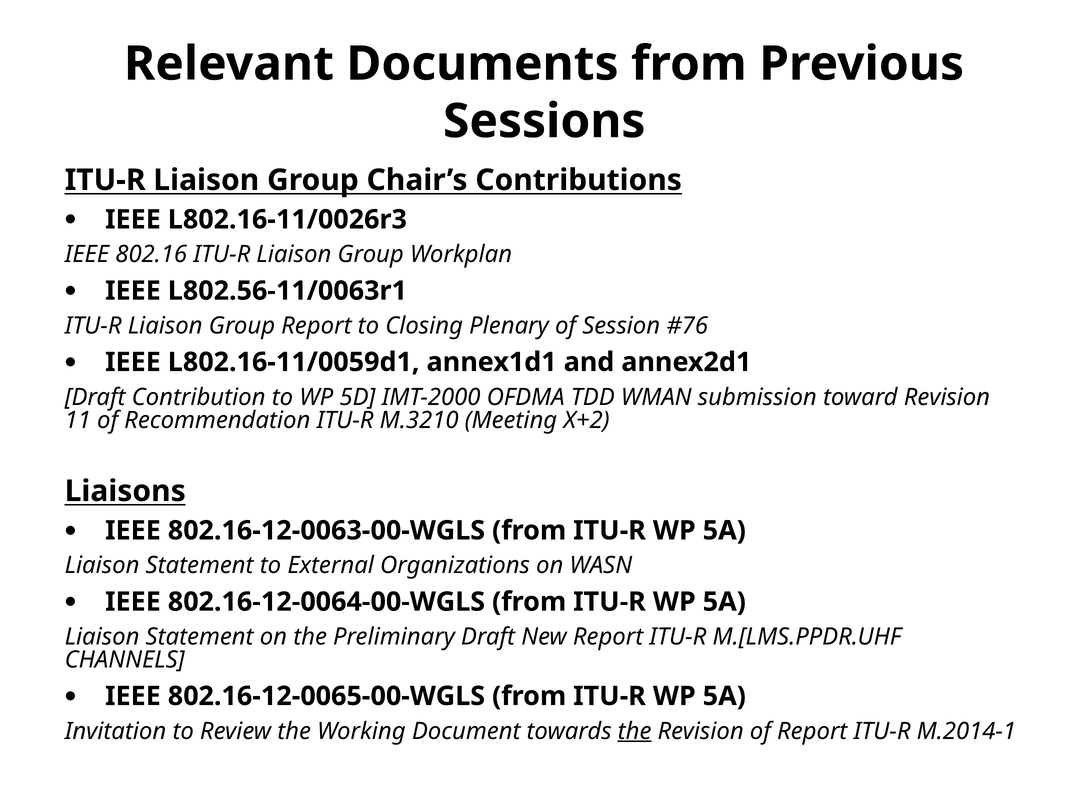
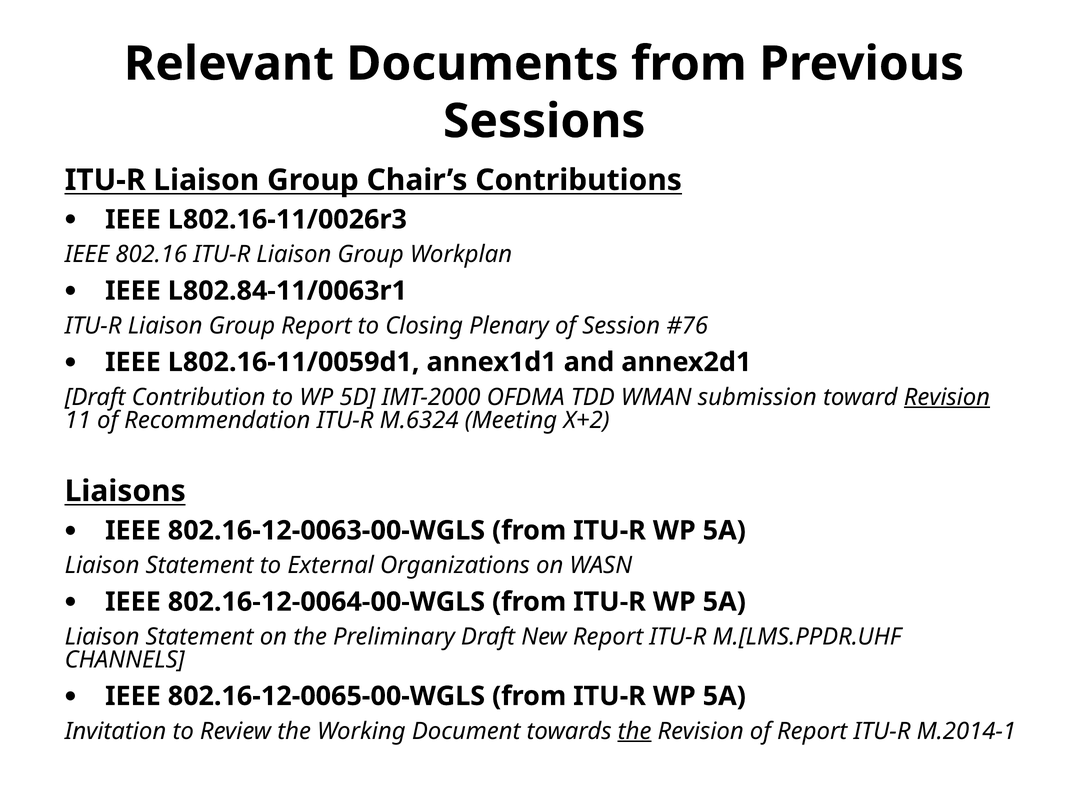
L802.56-11/0063r1: L802.56-11/0063r1 -> L802.84-11/0063r1
Revision at (947, 397) underline: none -> present
M.3210: M.3210 -> M.6324
